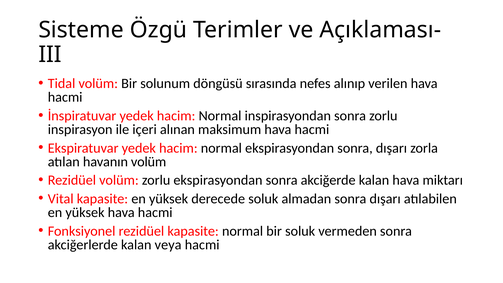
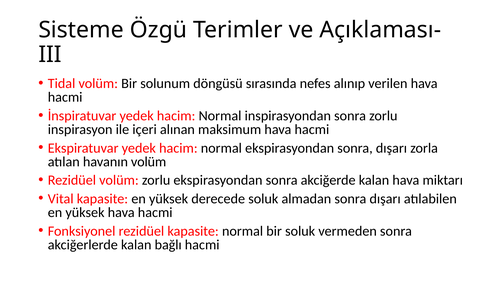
veya: veya -> bağlı
